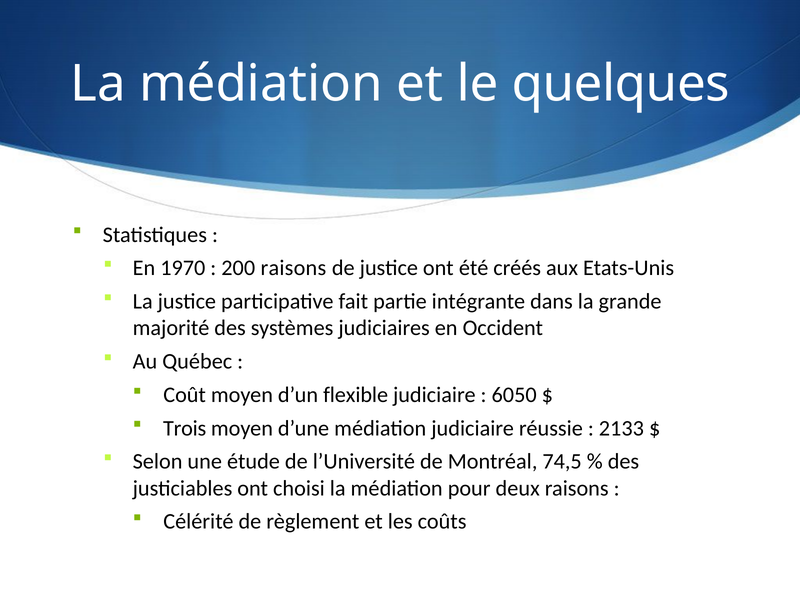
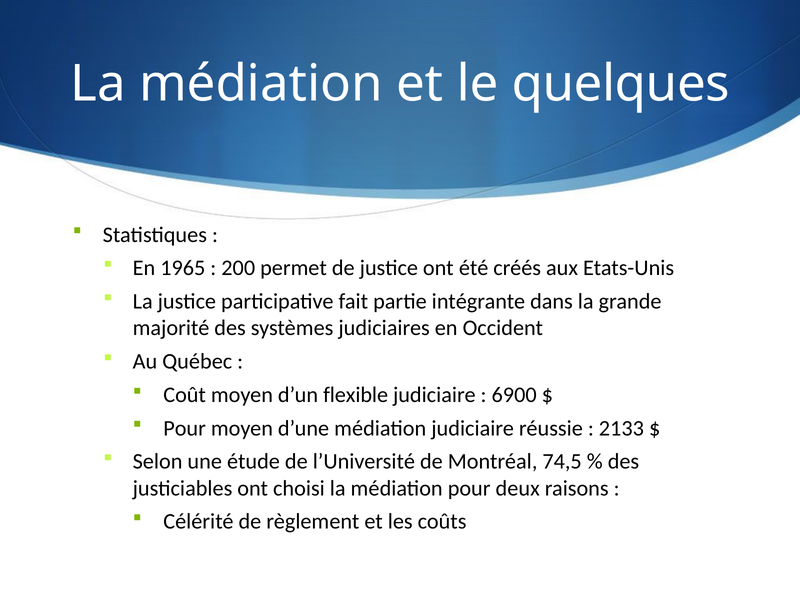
1970: 1970 -> 1965
200 raisons: raisons -> permet
6050: 6050 -> 6900
Trois at (185, 428): Trois -> Pour
